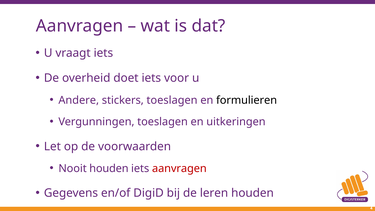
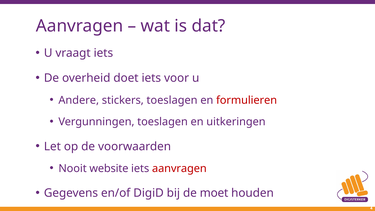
formulieren colour: black -> red
Nooit houden: houden -> website
leren: leren -> moet
